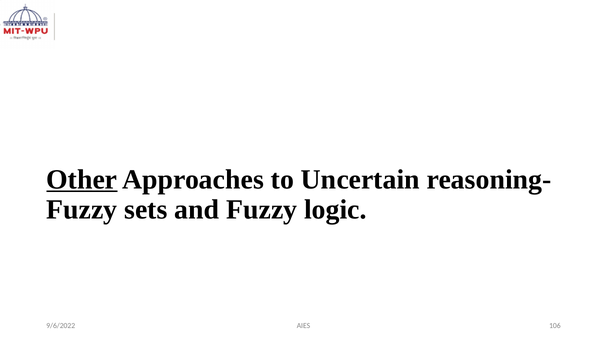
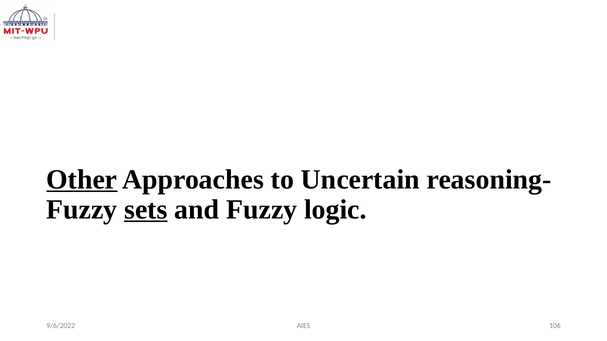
sets underline: none -> present
